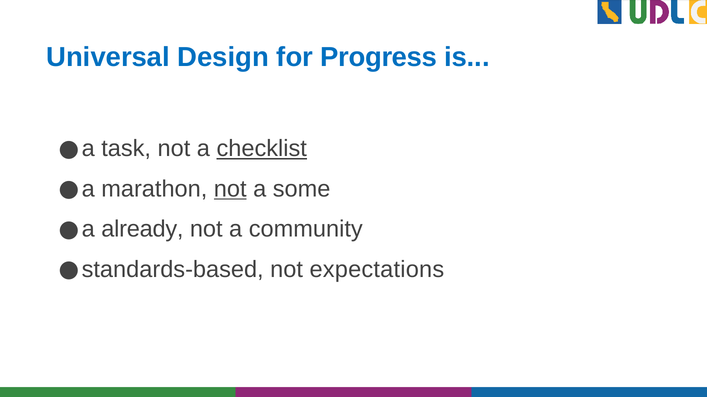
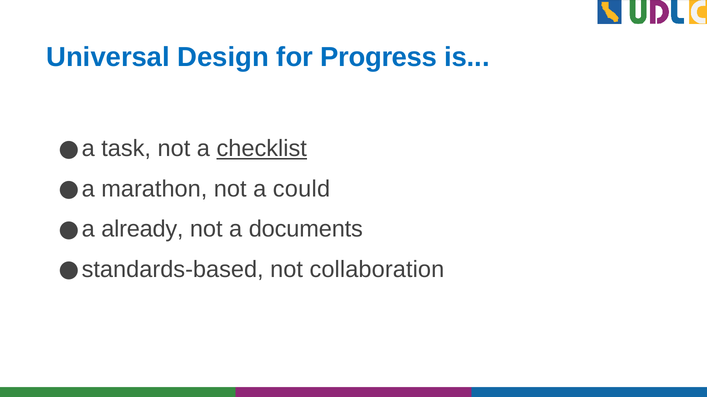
not at (230, 189) underline: present -> none
some: some -> could
community: community -> documents
expectations: expectations -> collaboration
